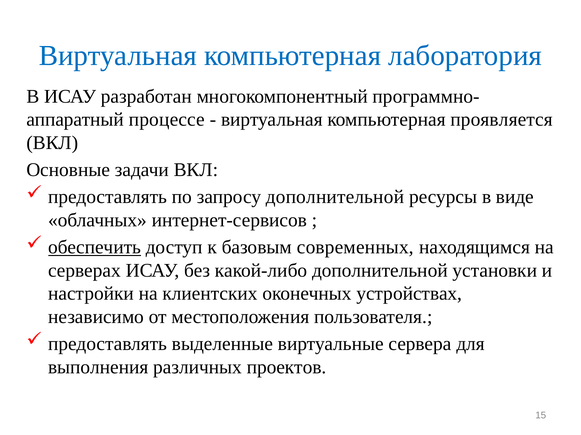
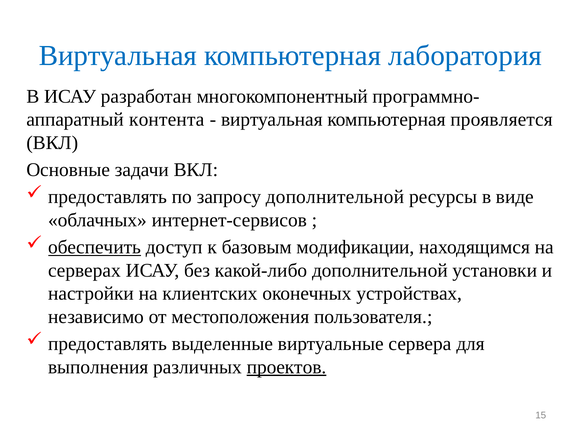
процессе: процессе -> контента
современных: современных -> модификации
проектов underline: none -> present
